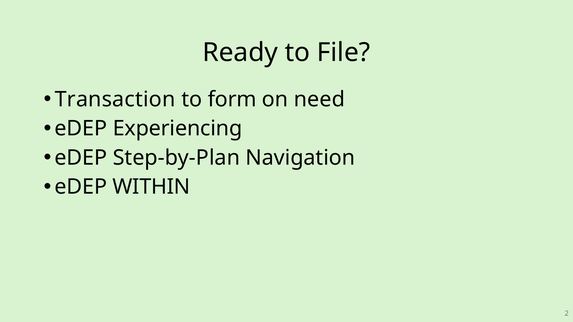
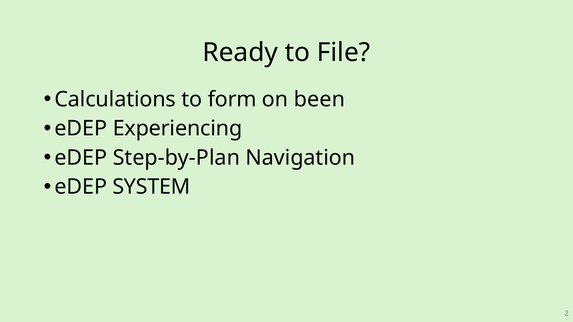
Transaction: Transaction -> Calculations
need: need -> been
WITHIN: WITHIN -> SYSTEM
